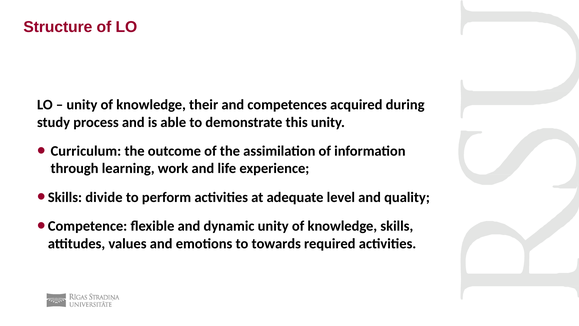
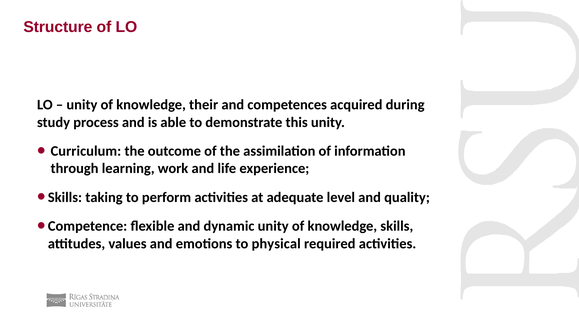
divide: divide -> taking
towards: towards -> physical
